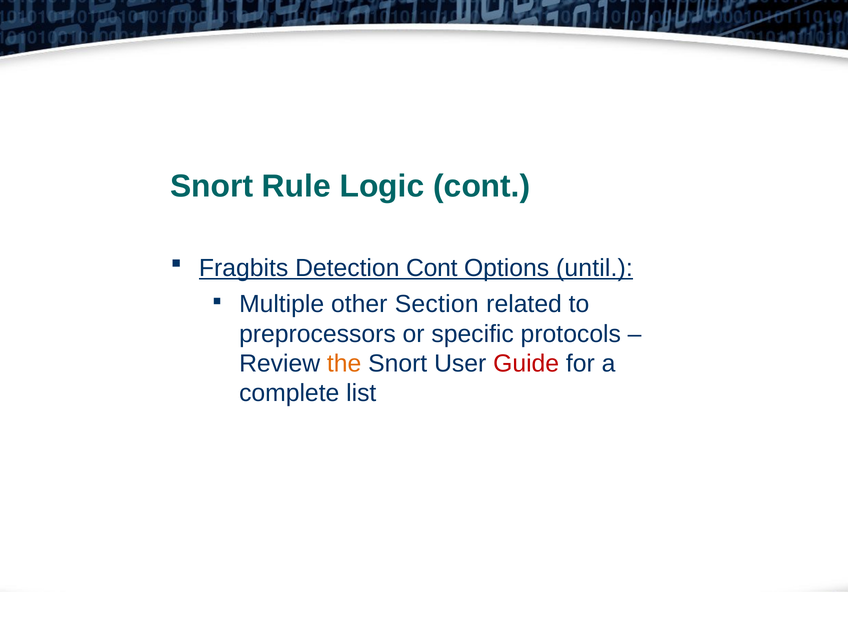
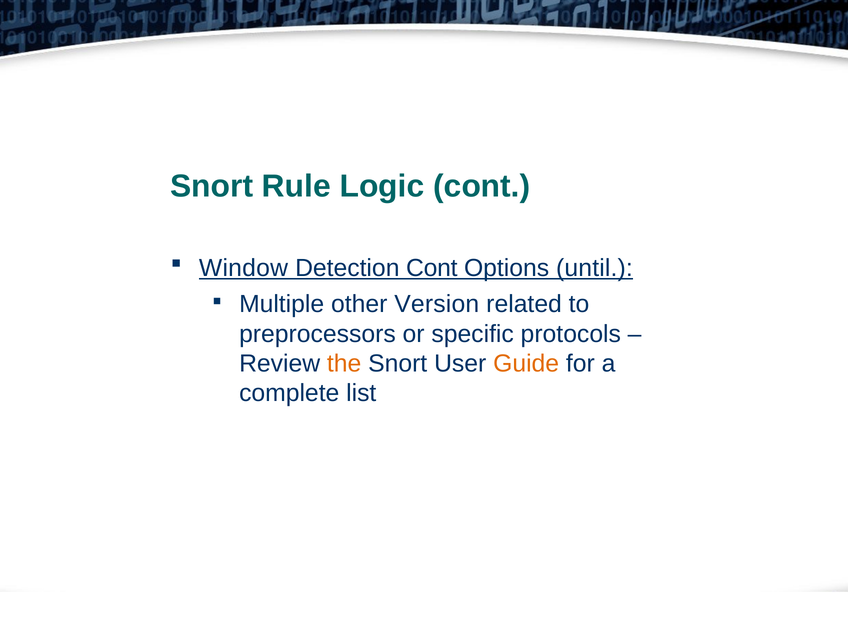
Fragbits: Fragbits -> Window
Section: Section -> Version
Guide colour: red -> orange
